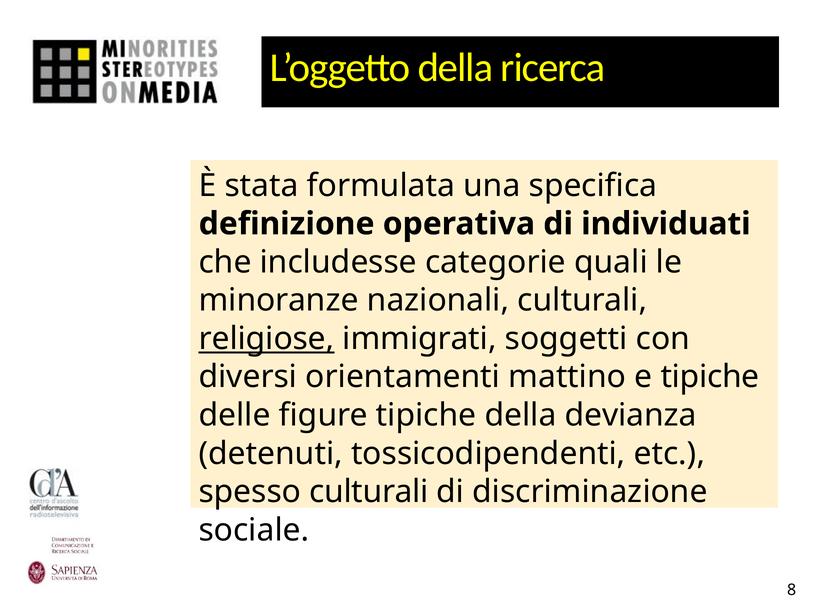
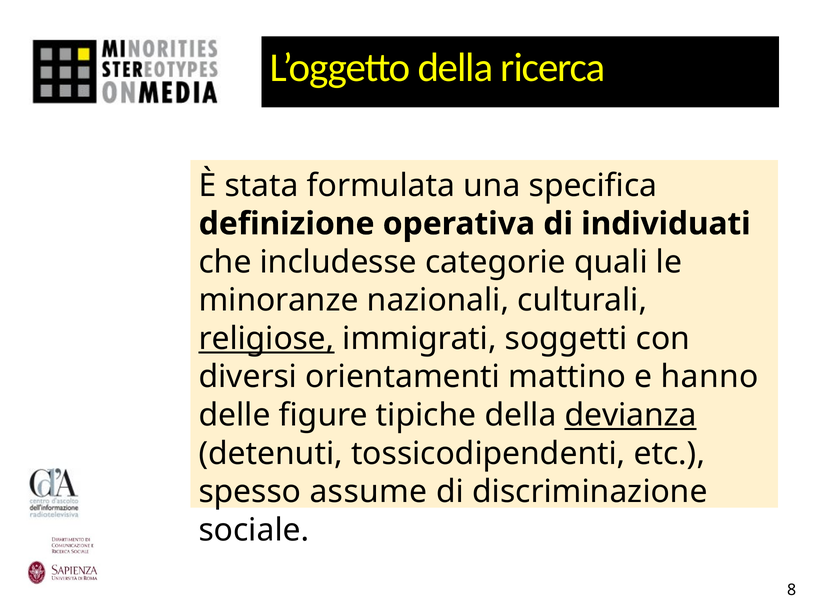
e tipiche: tipiche -> hanno
devianza underline: none -> present
spesso culturali: culturali -> assume
